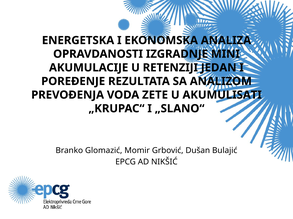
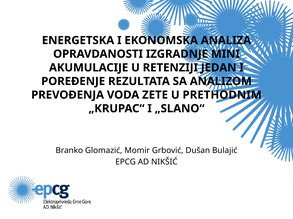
AKUMULISATI: AKUMULISATI -> PRETHODNIM
